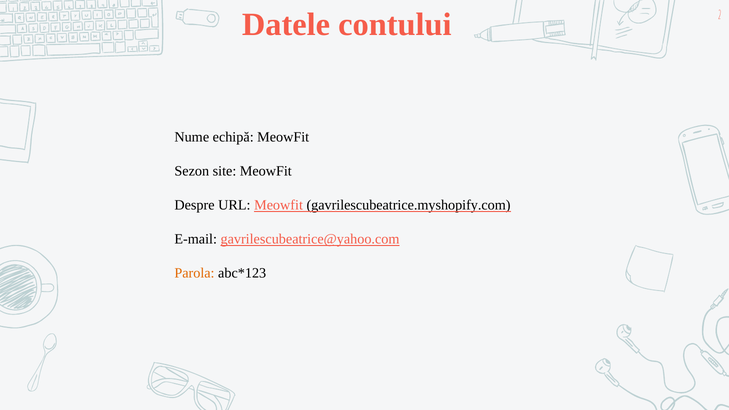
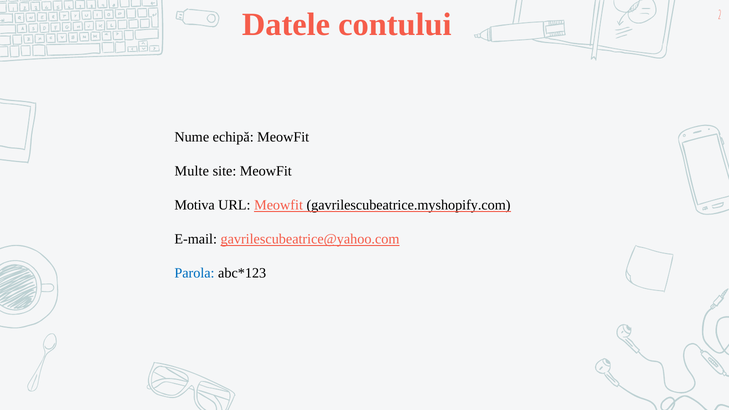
Sezon: Sezon -> Multe
Despre: Despre -> Motiva
Parola colour: orange -> blue
